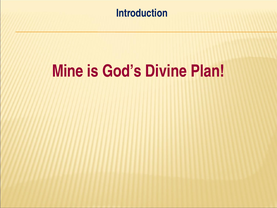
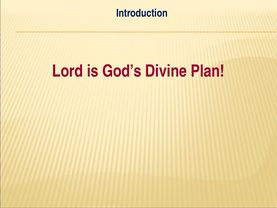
Mine: Mine -> Lord
